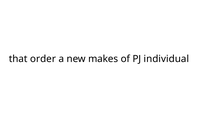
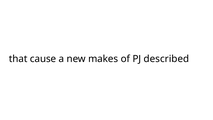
order: order -> cause
individual: individual -> described
